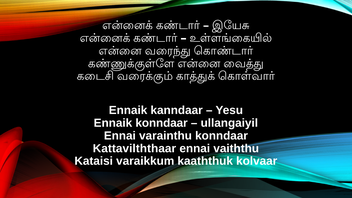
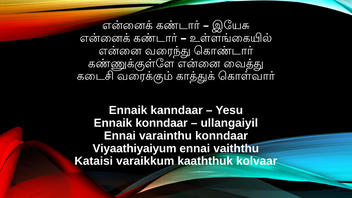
Kattavilththaar: Kattavilththaar -> Viyaathiyaiyum
